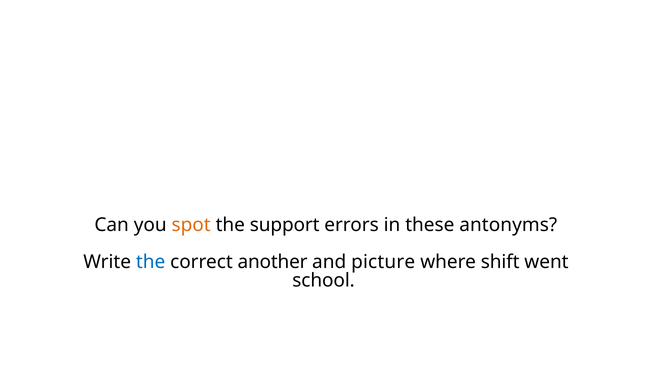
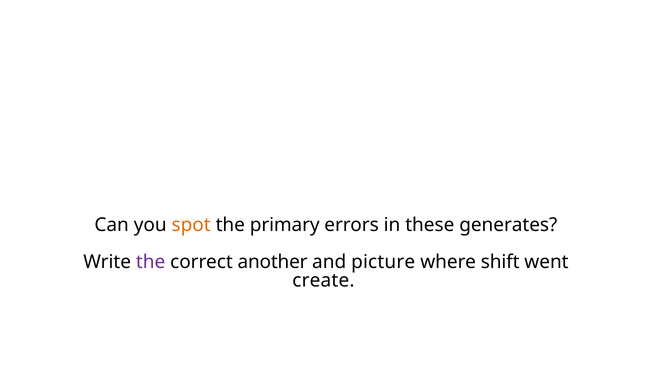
support: support -> primary
antonyms: antonyms -> generates
the at (151, 262) colour: blue -> purple
school: school -> create
